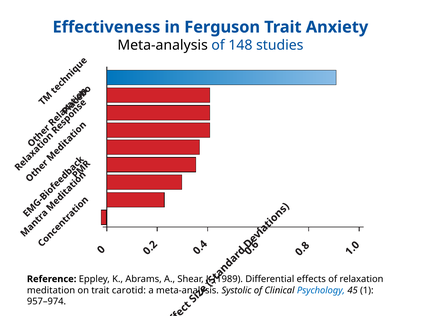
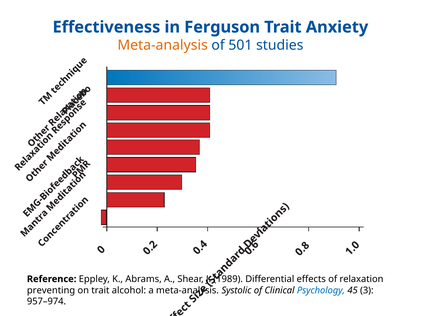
Meta-analysis at (163, 45) colour: black -> orange
148: 148 -> 501
meditation: meditation -> preventing
carotid: carotid -> alcohol
45 1: 1 -> 3
